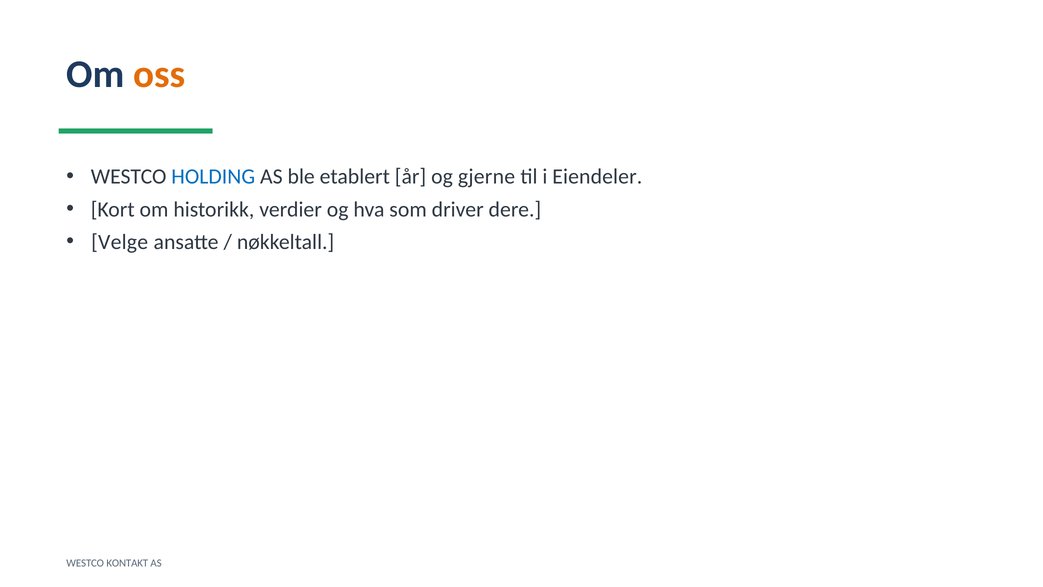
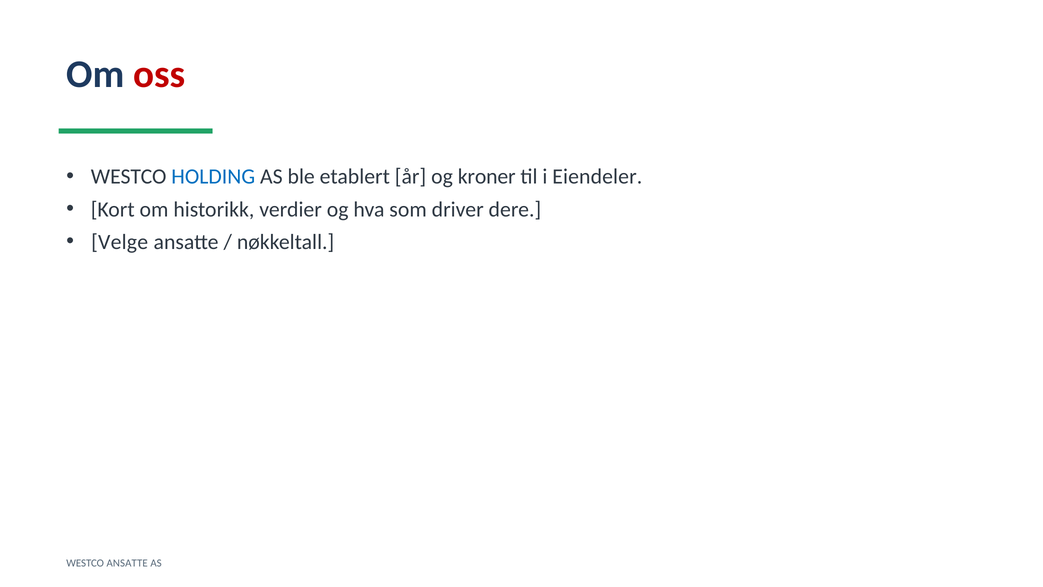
oss colour: orange -> red
gjerne: gjerne -> kroner
WESTCO KONTAKT: KONTAKT -> ANSATTE
